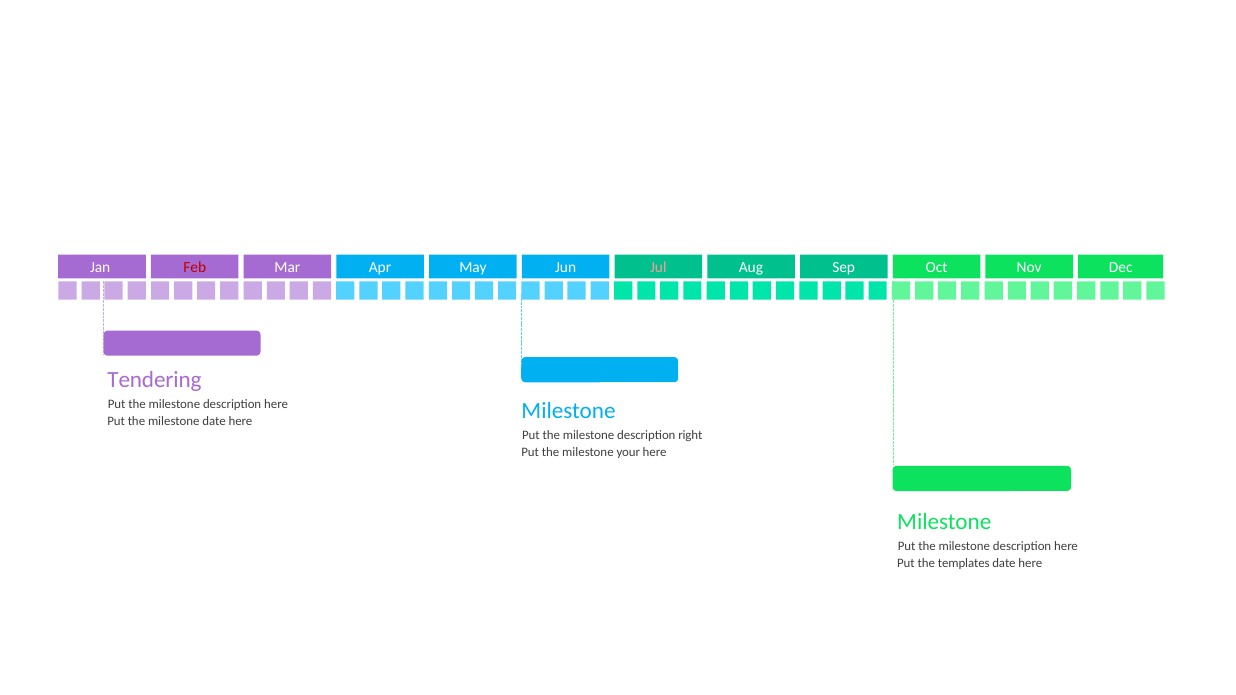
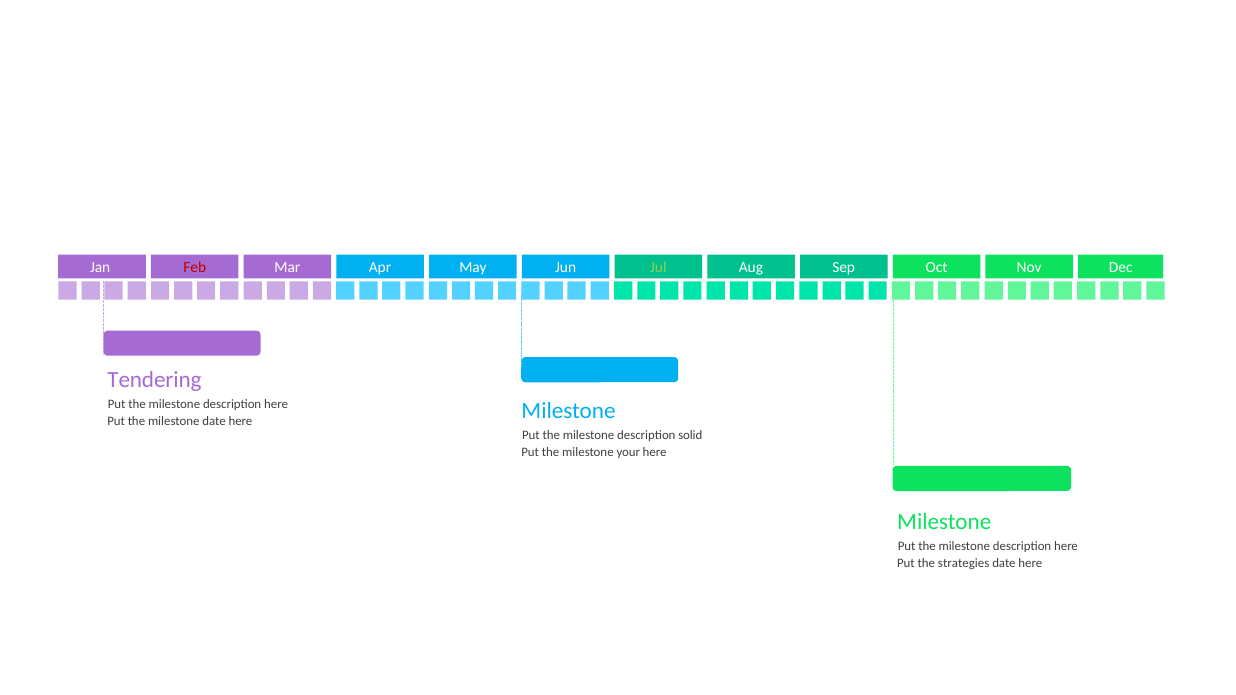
Jul colour: pink -> light green
right: right -> solid
templates: templates -> strategies
